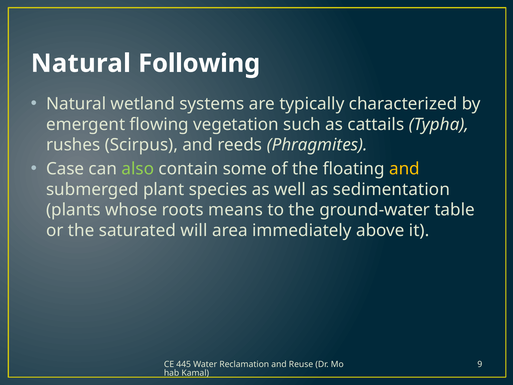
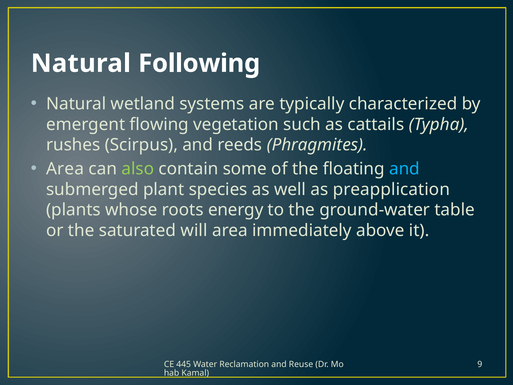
Case at (65, 169): Case -> Area
and at (404, 169) colour: yellow -> light blue
sedimentation: sedimentation -> preapplication
means: means -> energy
